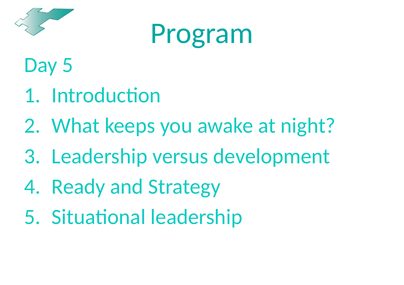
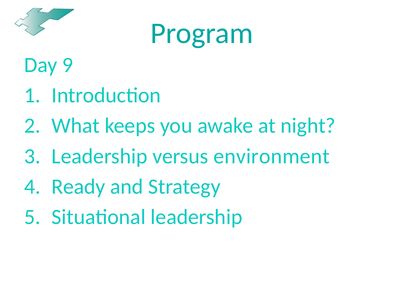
Day 5: 5 -> 9
development: development -> environment
